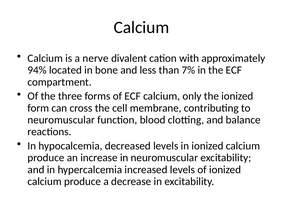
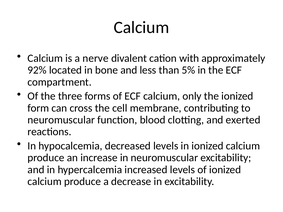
94%: 94% -> 92%
7%: 7% -> 5%
balance: balance -> exerted
